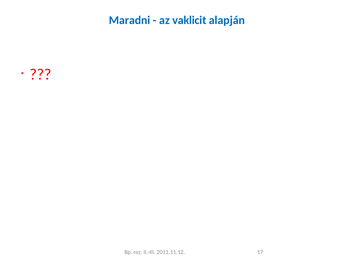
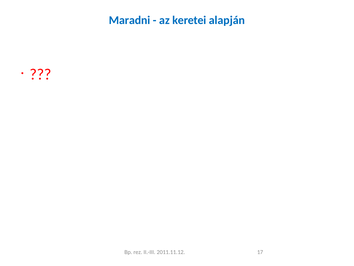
vaklicit: vaklicit -> keretei
